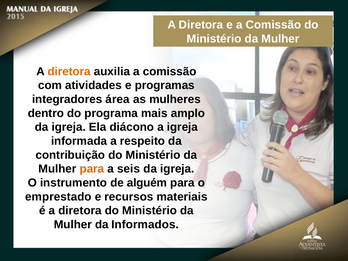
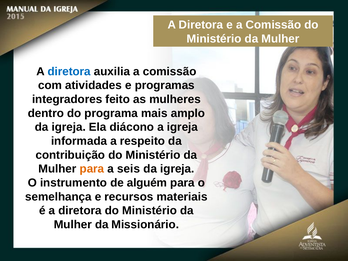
diretora at (69, 71) colour: orange -> blue
área: área -> feito
emprestado: emprestado -> semelhança
Informados: Informados -> Missionário
